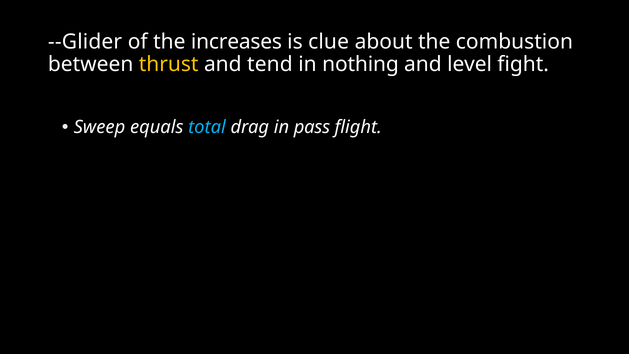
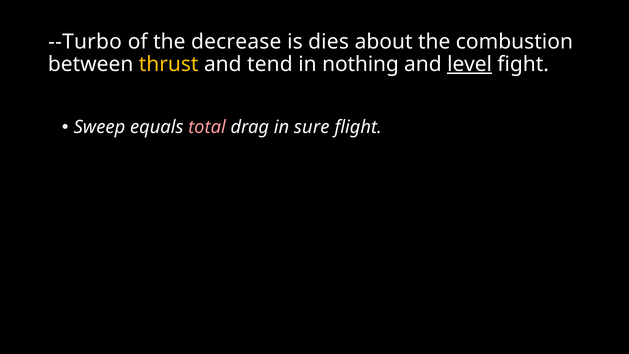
--Glider: --Glider -> --Turbo
increases: increases -> decrease
clue: clue -> dies
level underline: none -> present
total colour: light blue -> pink
pass: pass -> sure
